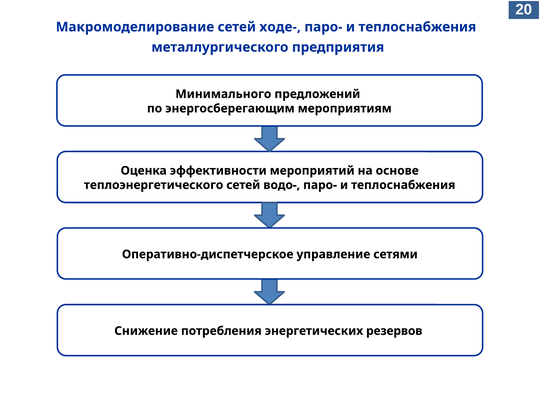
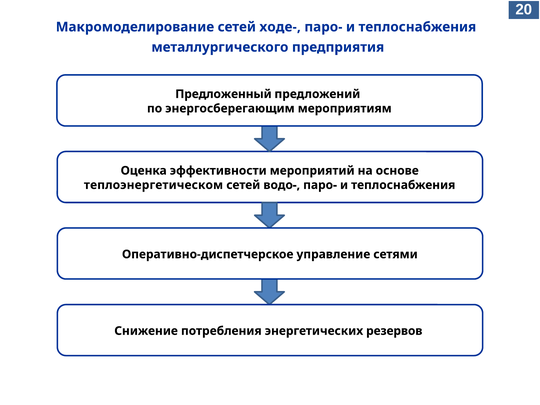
Минимального: Минимального -> Предложенный
теплоэнергетического: теплоэнергетического -> теплоэнергетическом
